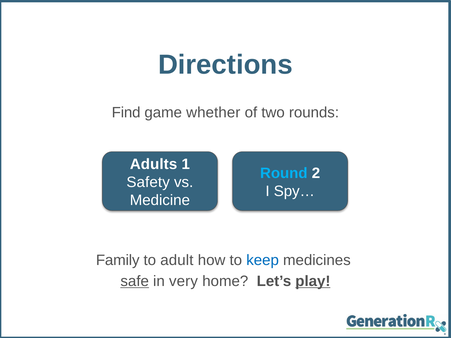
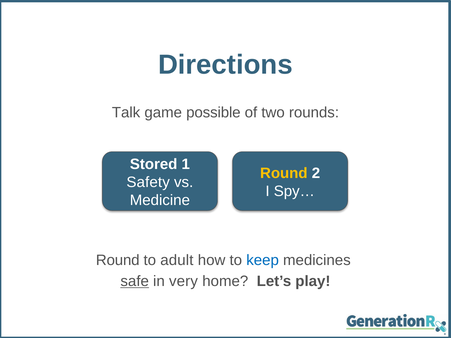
Find: Find -> Talk
whether: whether -> possible
Adults: Adults -> Stored
Round at (284, 173) colour: light blue -> yellow
Family at (118, 260): Family -> Round
play underline: present -> none
